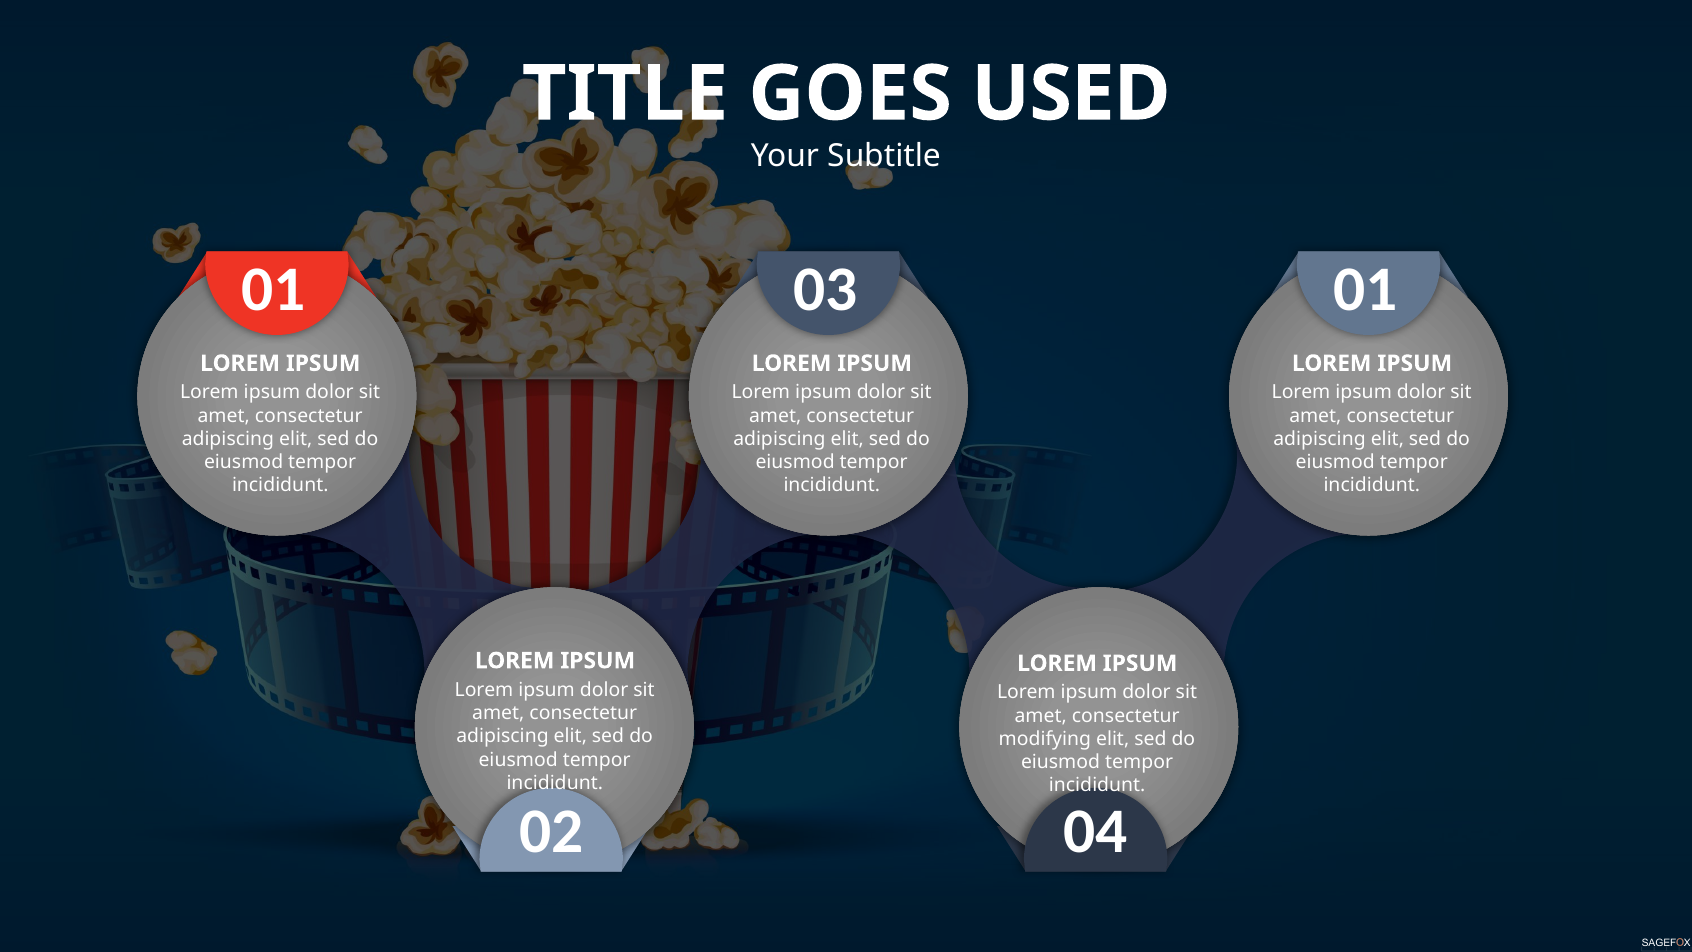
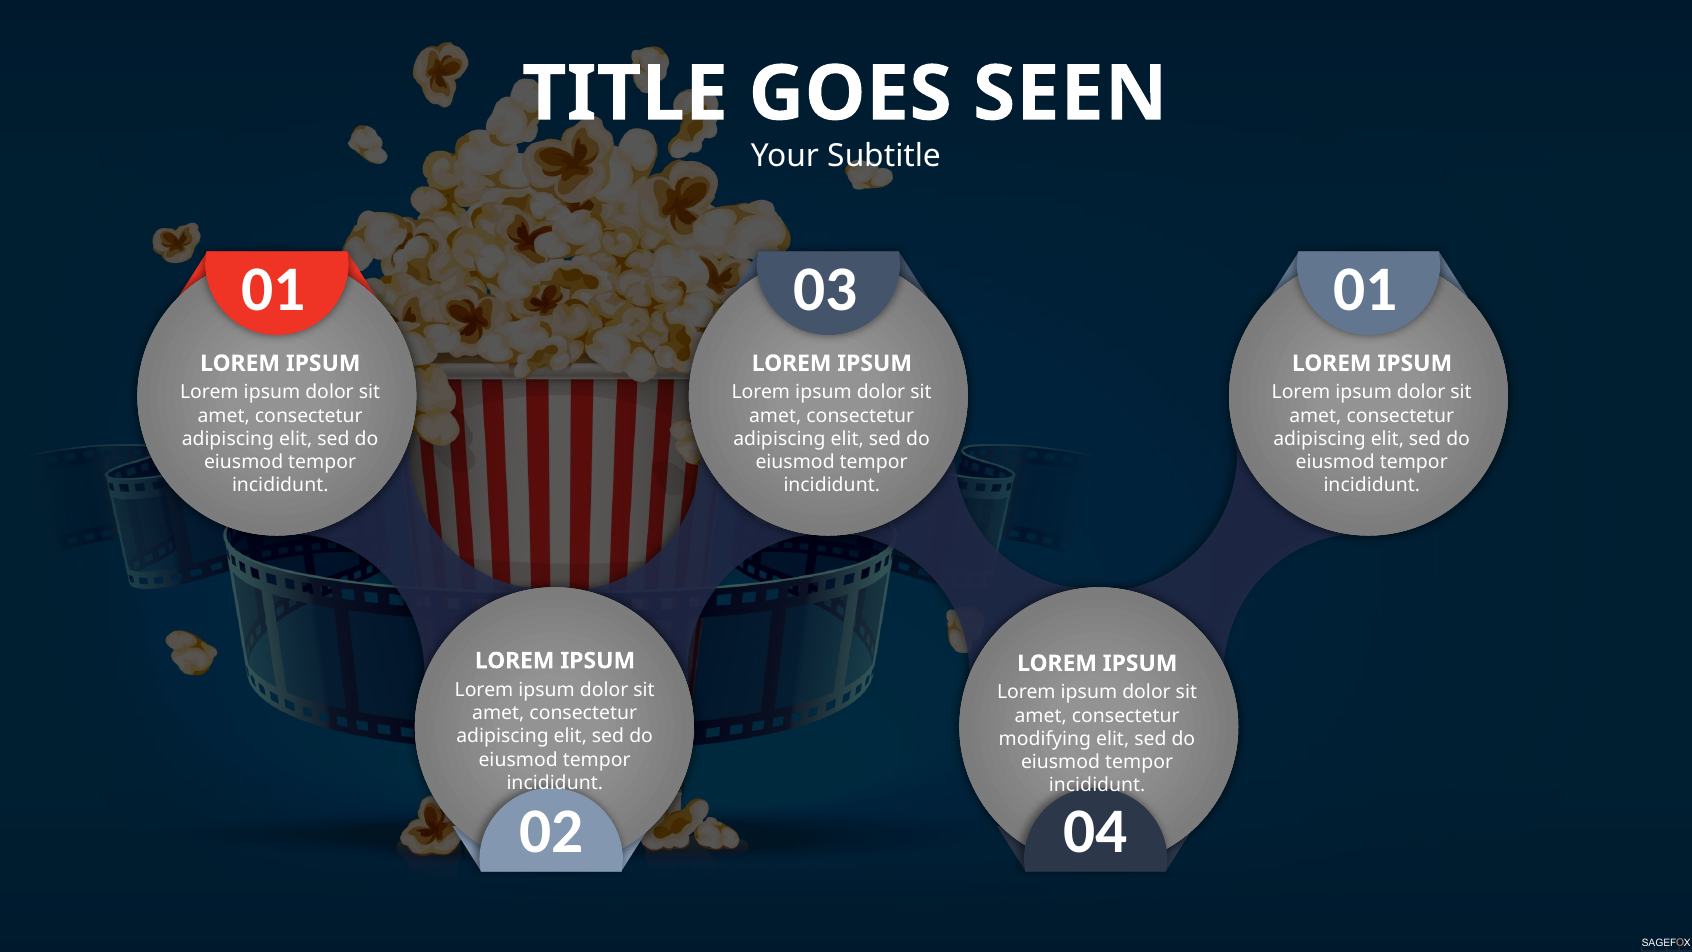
USED: USED -> SEEN
